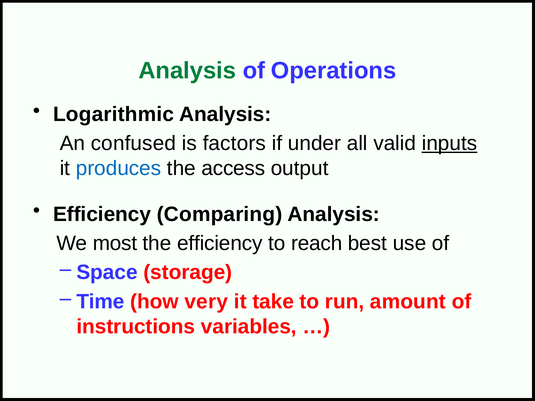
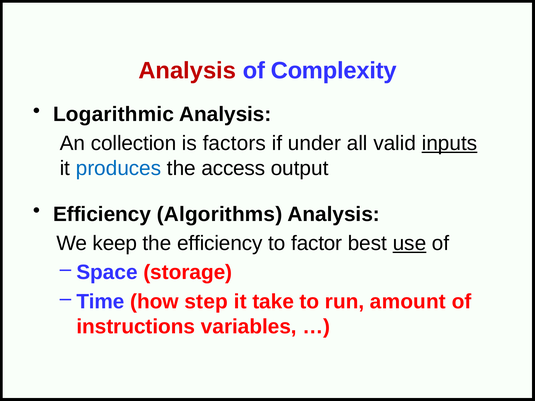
Analysis at (187, 71) colour: green -> red
Operations: Operations -> Complexity
confused: confused -> collection
Comparing: Comparing -> Algorithms
most: most -> keep
reach: reach -> factor
use underline: none -> present
very: very -> step
